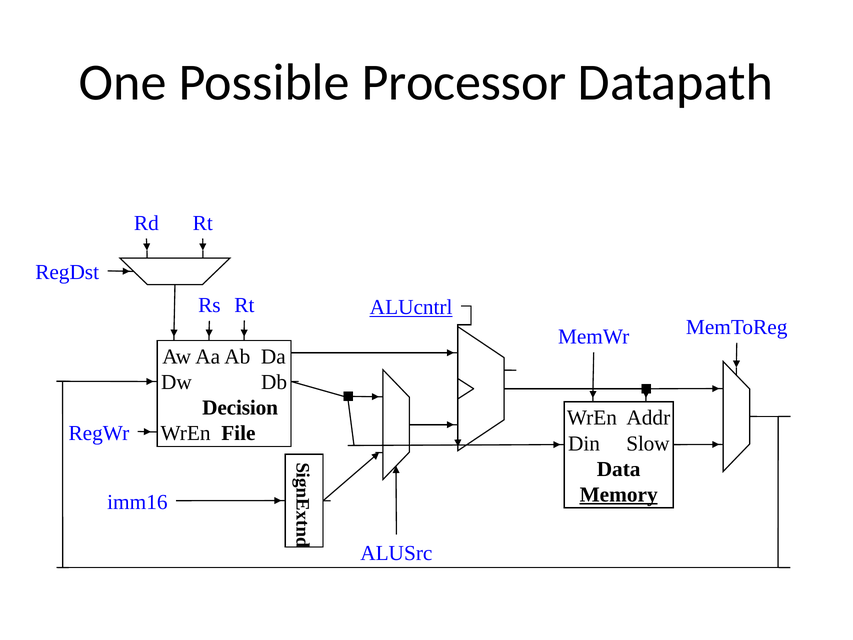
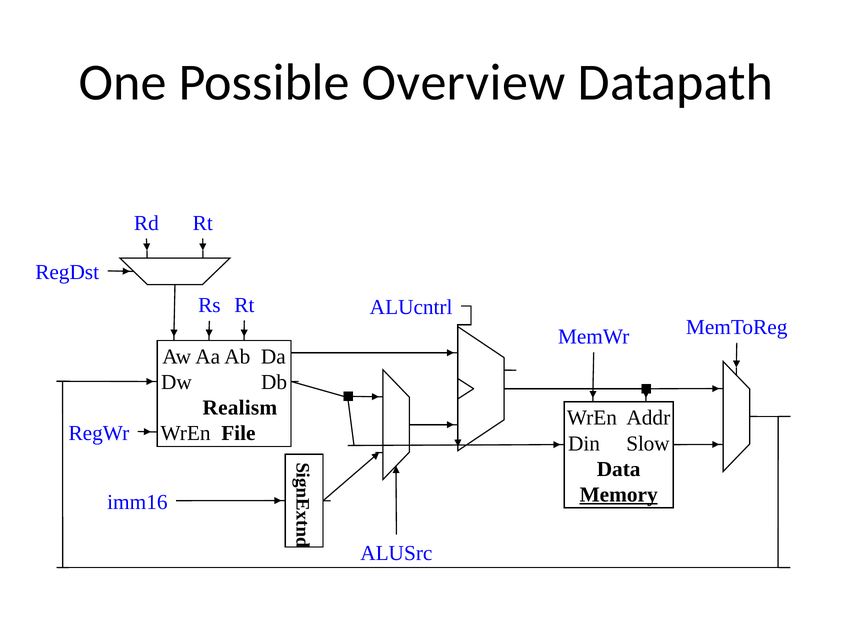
Processor: Processor -> Overview
ALUcntrl underline: present -> none
Decision: Decision -> Realism
